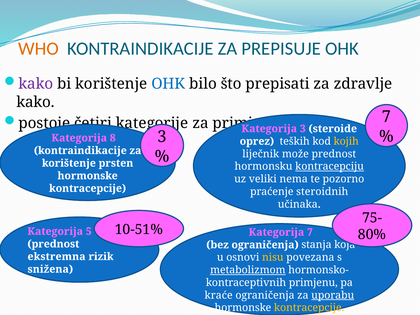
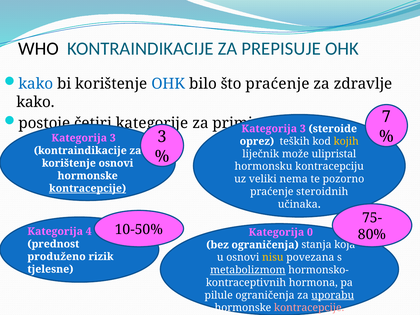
WHO colour: orange -> black
kako at (36, 84) colour: purple -> blue
što prepisati: prepisati -> praćenje
8 at (113, 138): 8 -> 3
može prednost: prednost -> ulipristal
korištenje prsten: prsten -> osnovi
kontracepciju underline: present -> none
kontracepcije at (88, 188) underline: none -> present
10-51%: 10-51% -> 10-50%
5: 5 -> 4
Kategorija 7: 7 -> 0
ekstremna: ekstremna -> produženo
snižena: snižena -> tjelesne
primjenu at (313, 283): primjenu -> hormona
kraće: kraće -> pilule
kontracepcije at (309, 308) colour: yellow -> pink
